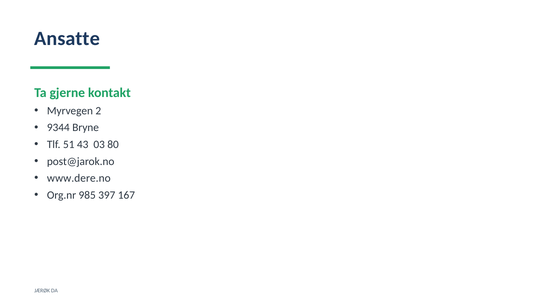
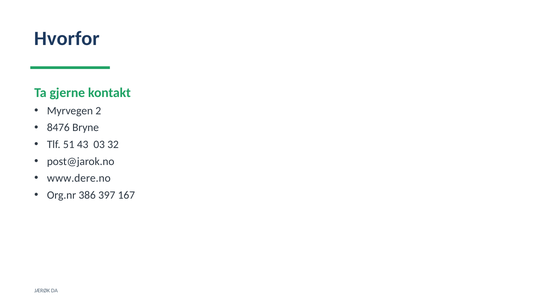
Ansatte: Ansatte -> Hvorfor
9344: 9344 -> 8476
80: 80 -> 32
985: 985 -> 386
